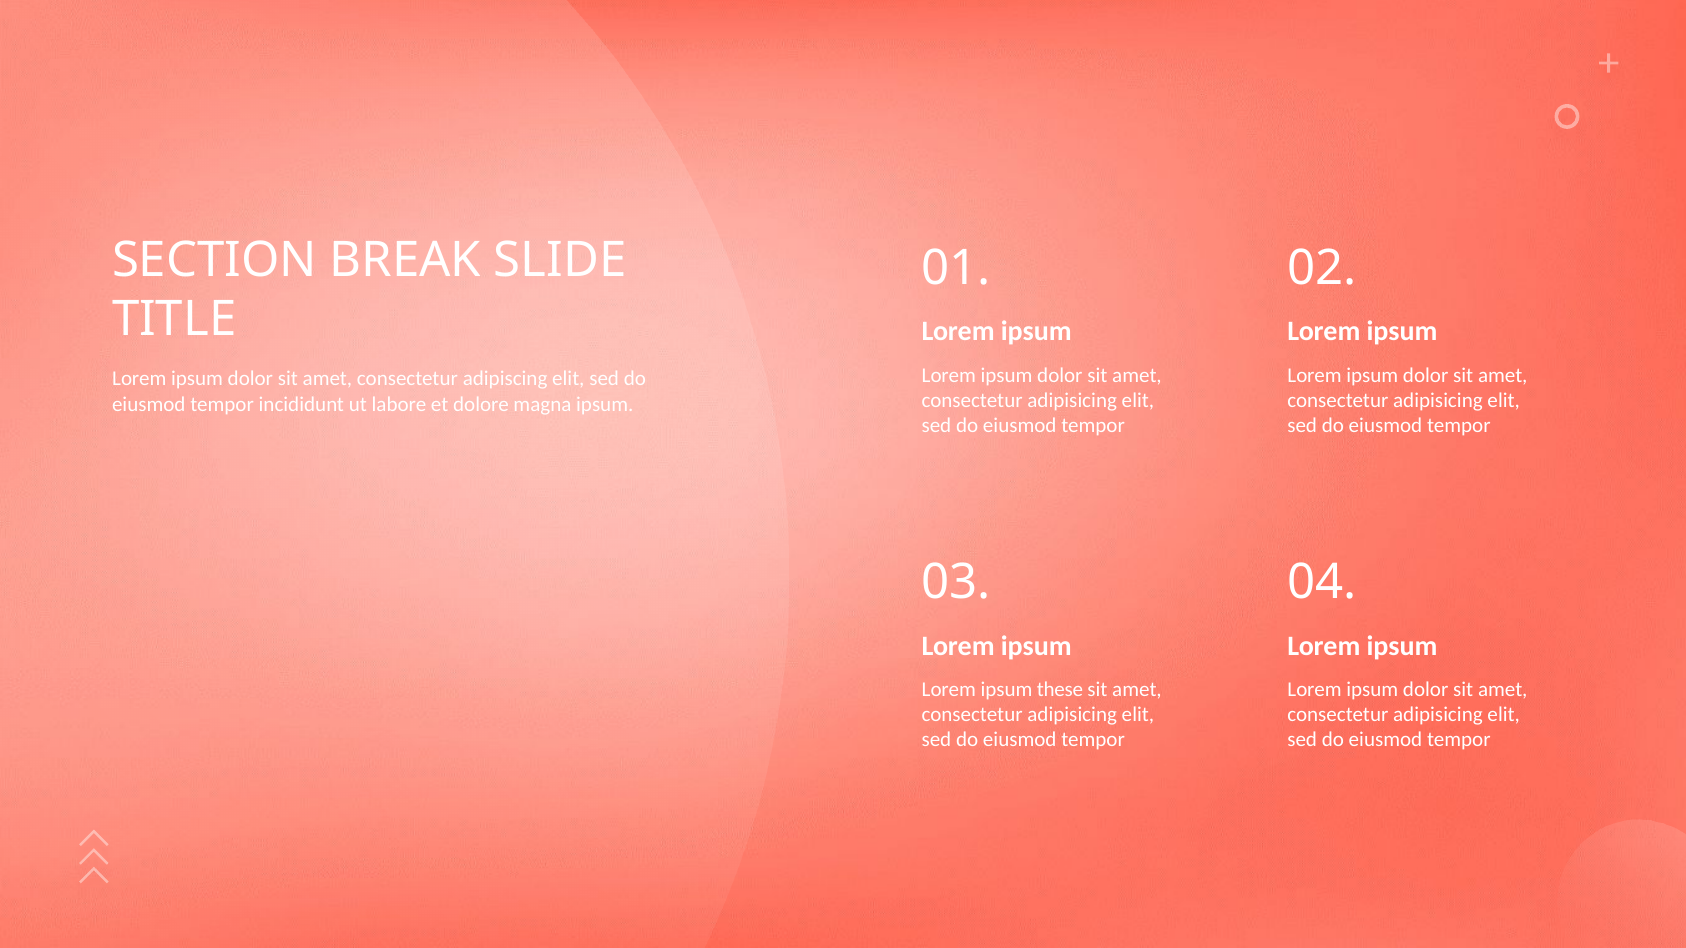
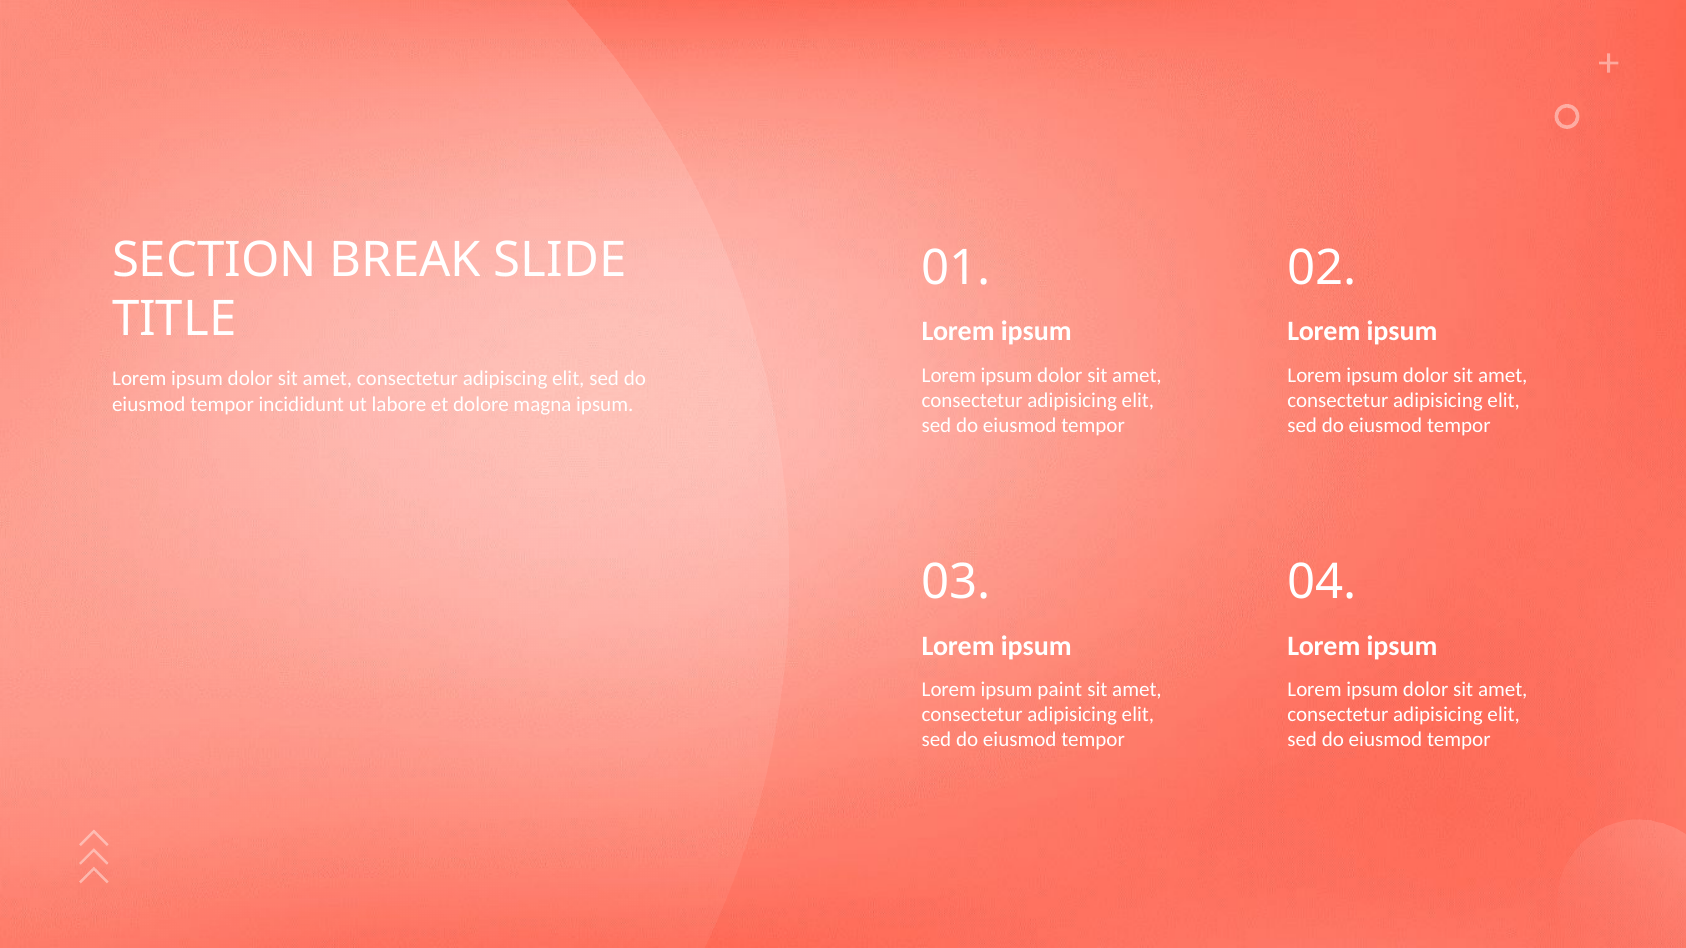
these: these -> paint
